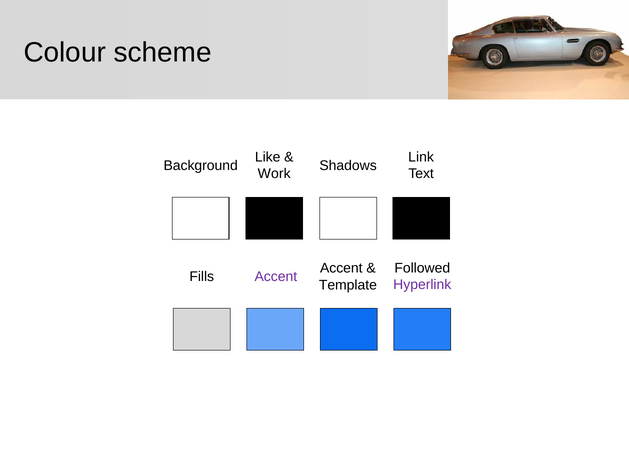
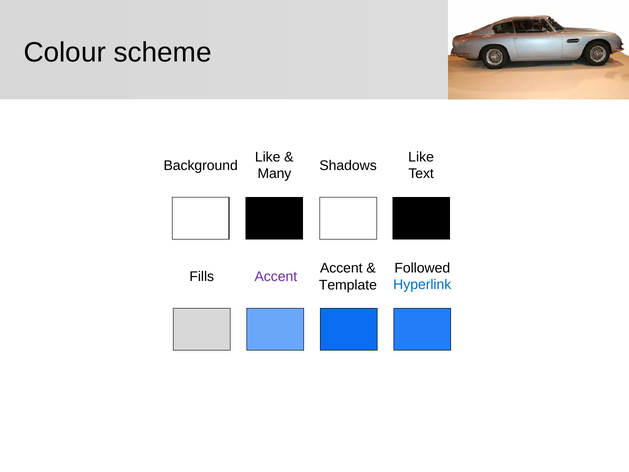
Link at (421, 157): Link -> Like
Work: Work -> Many
Hyperlink colour: purple -> blue
